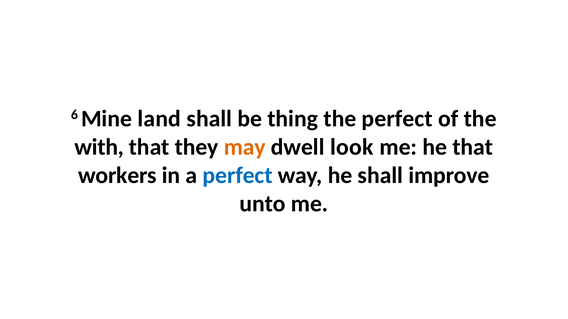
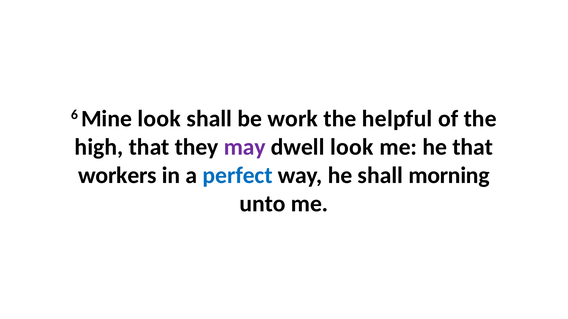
Mine land: land -> look
thing: thing -> work
the perfect: perfect -> helpful
with: with -> high
may colour: orange -> purple
improve: improve -> morning
